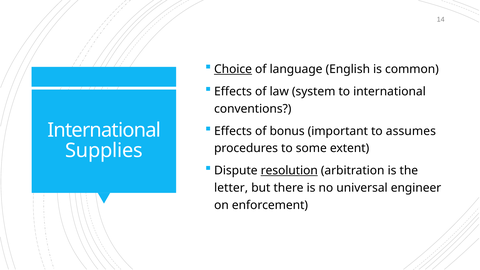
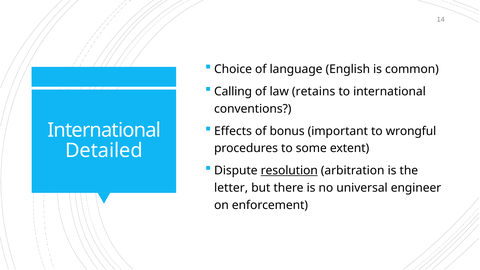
Choice underline: present -> none
Effects at (233, 92): Effects -> Calling
system: system -> retains
assumes: assumes -> wrongful
Supplies: Supplies -> Detailed
